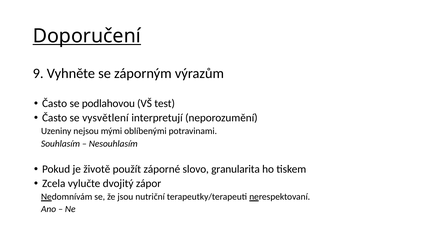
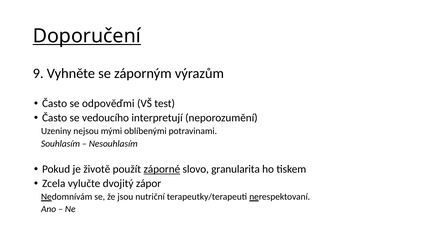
podlahovou: podlahovou -> odpověďmi
vysvětlení: vysvětlení -> vedoucího
záporné underline: none -> present
